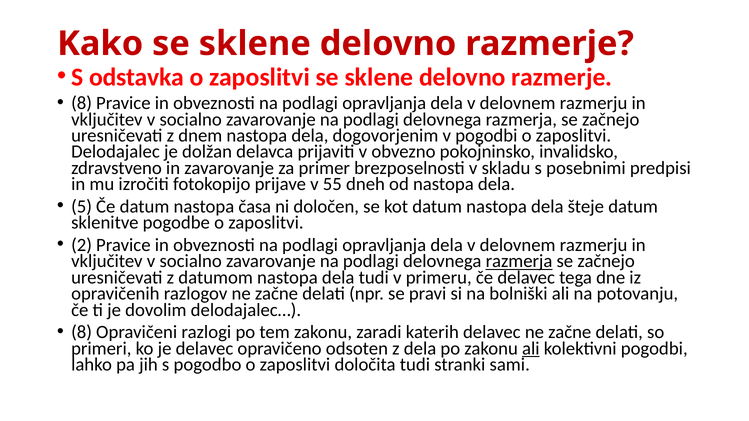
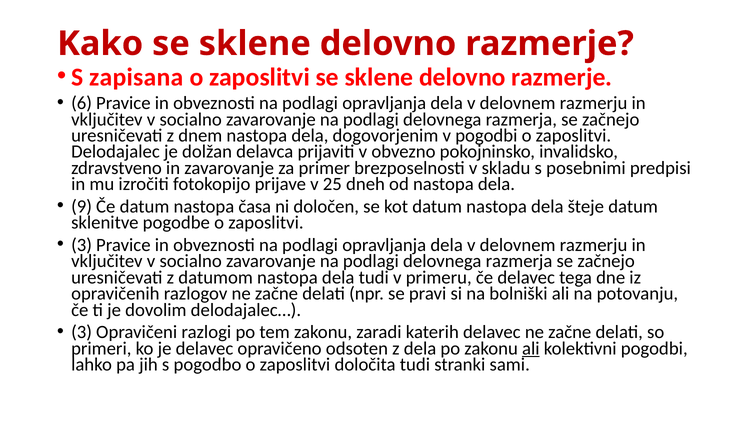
odstavka: odstavka -> zapisana
8 at (82, 103): 8 -> 6
55: 55 -> 25
5: 5 -> 9
2 at (82, 245): 2 -> 3
razmerja at (519, 261) underline: present -> none
8 at (82, 332): 8 -> 3
